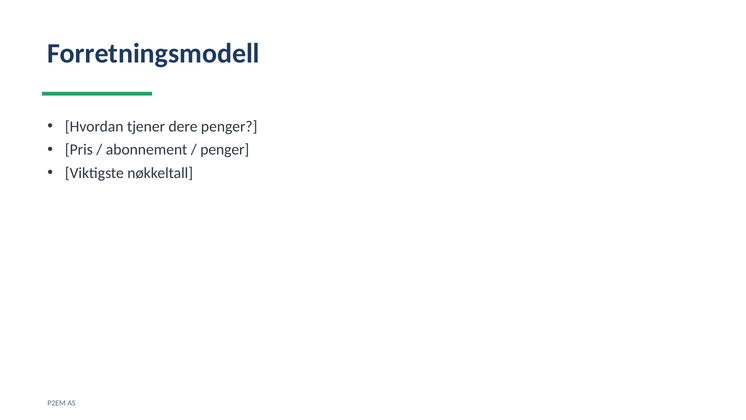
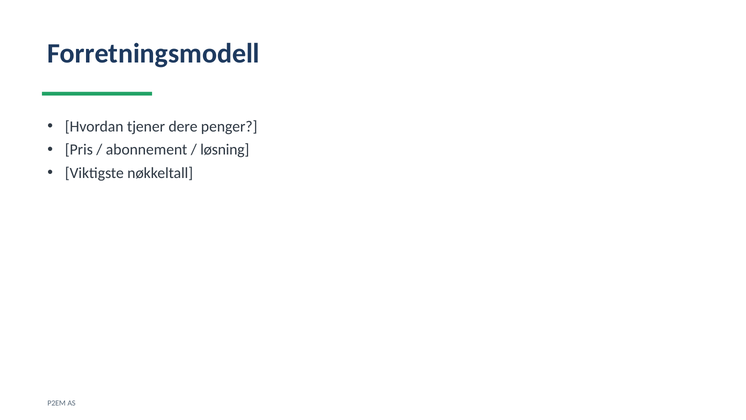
penger at (225, 150): penger -> løsning
